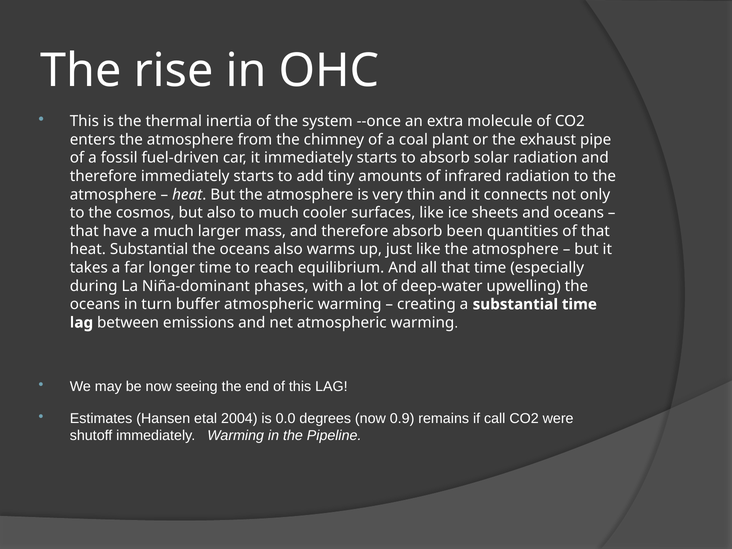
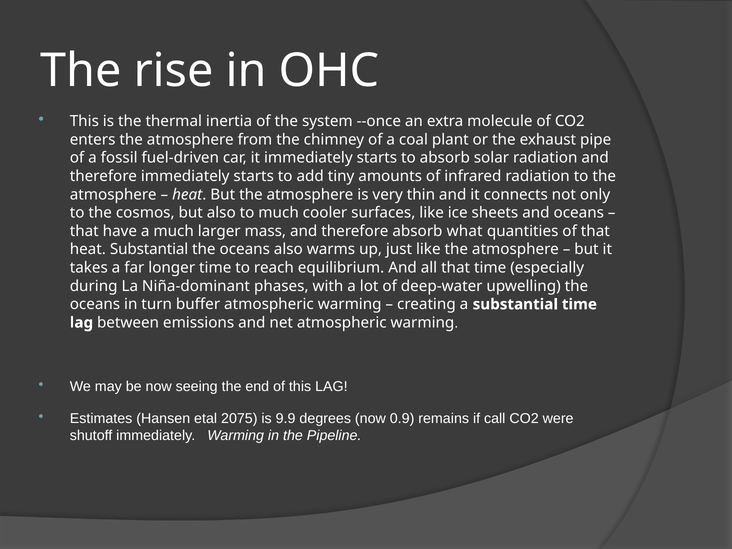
been: been -> what
2004: 2004 -> 2075
0.0: 0.0 -> 9.9
